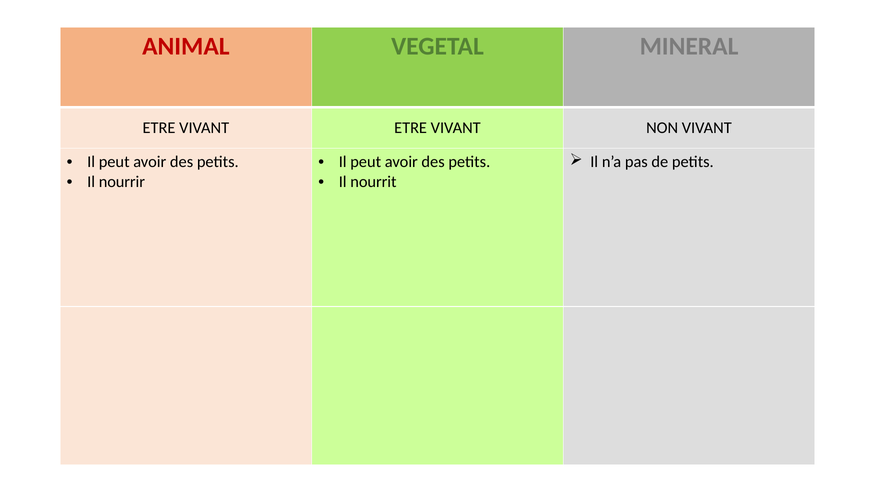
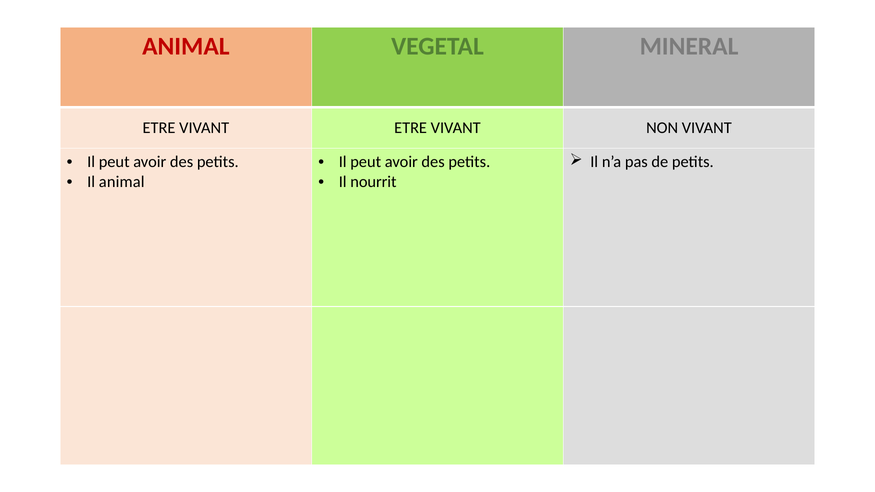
Il nourrir: nourrir -> animal
